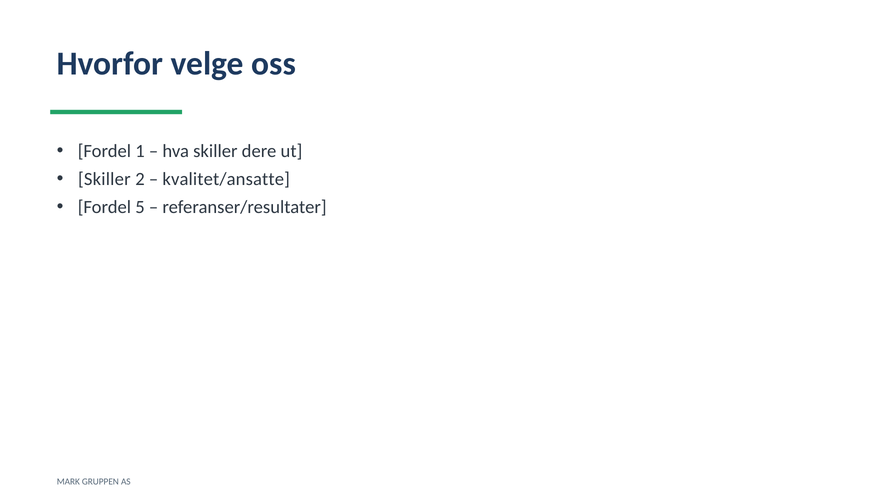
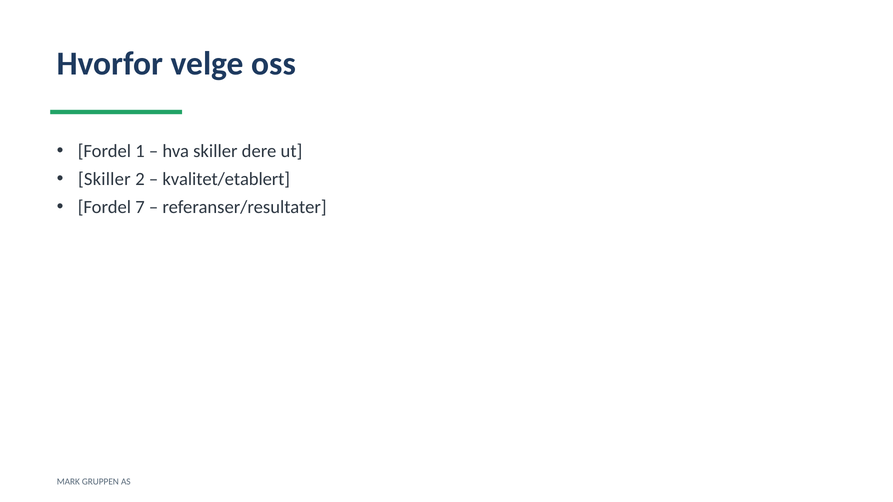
kvalitet/ansatte: kvalitet/ansatte -> kvalitet/etablert
5: 5 -> 7
